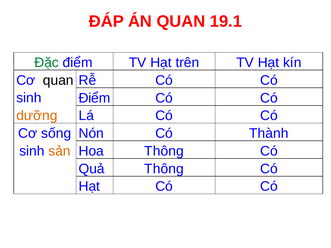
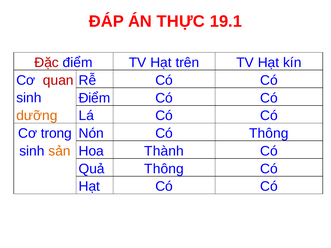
ÁN QUAN: QUAN -> THỰC
Đặc colour: green -> red
quan at (58, 80) colour: black -> red
sống: sống -> trong
Có Thành: Thành -> Thông
Hoa Thông: Thông -> Thành
